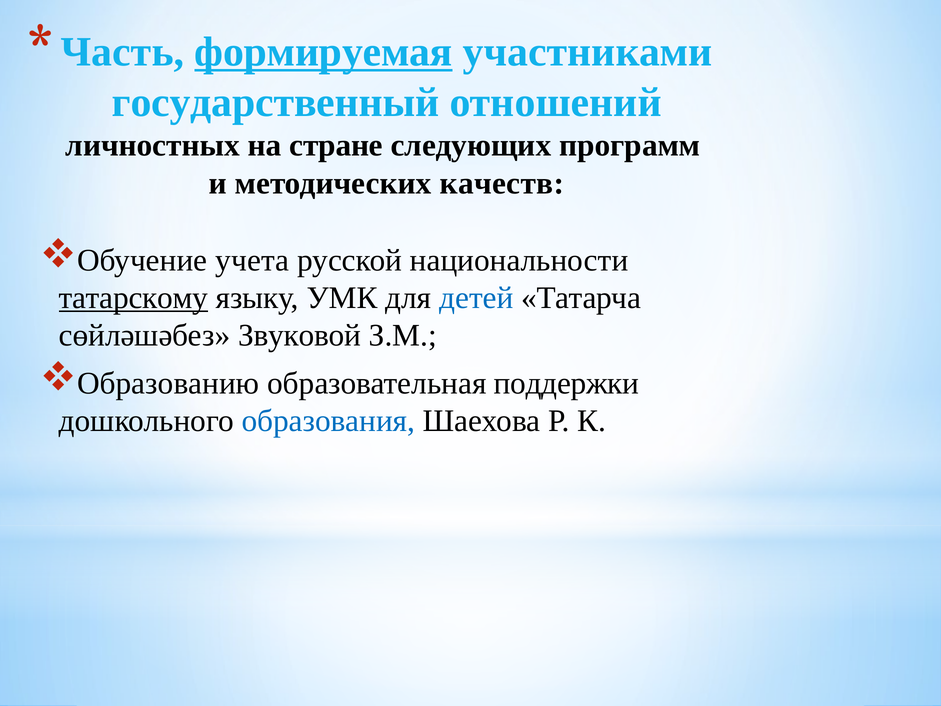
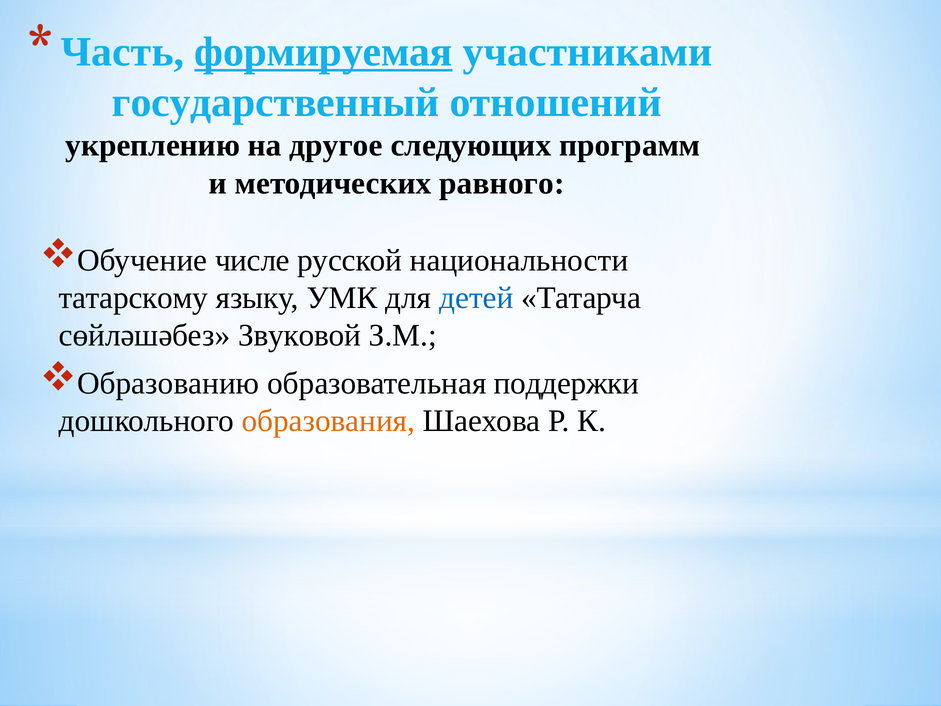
личностных: личностных -> укреплению
стране: стране -> другое
качеств: качеств -> равного
учета: учета -> числе
татарскому underline: present -> none
образования colour: blue -> orange
